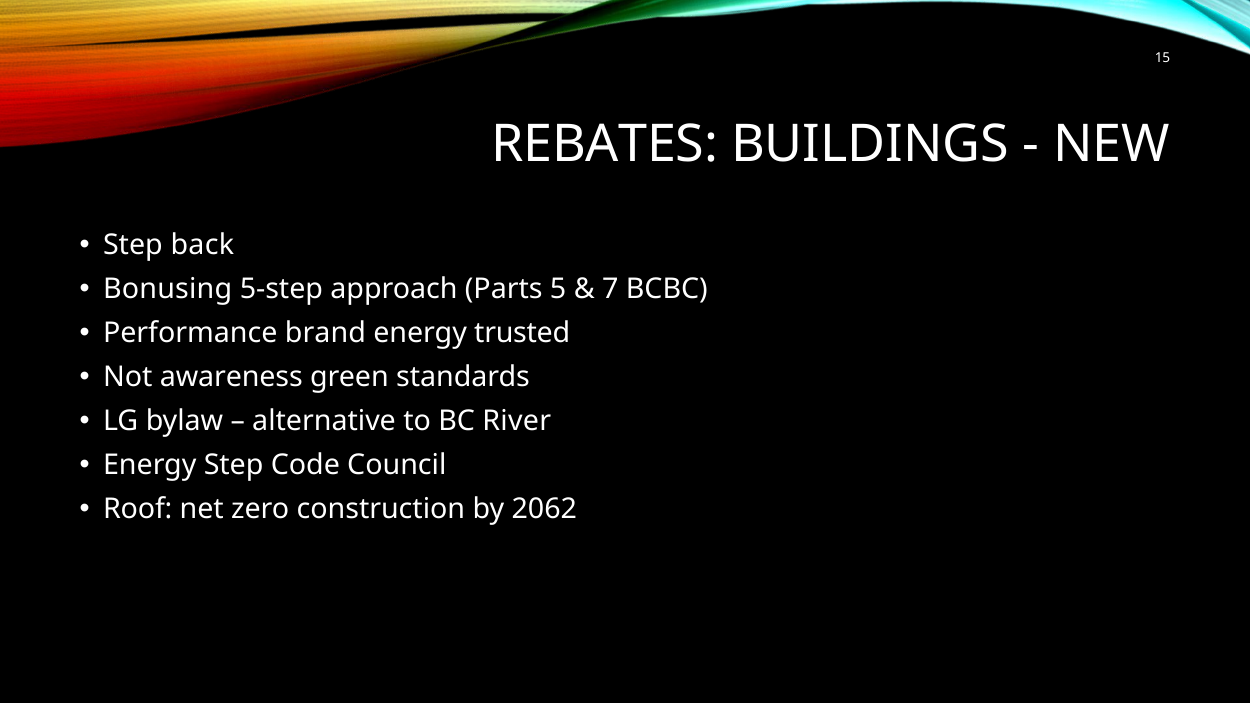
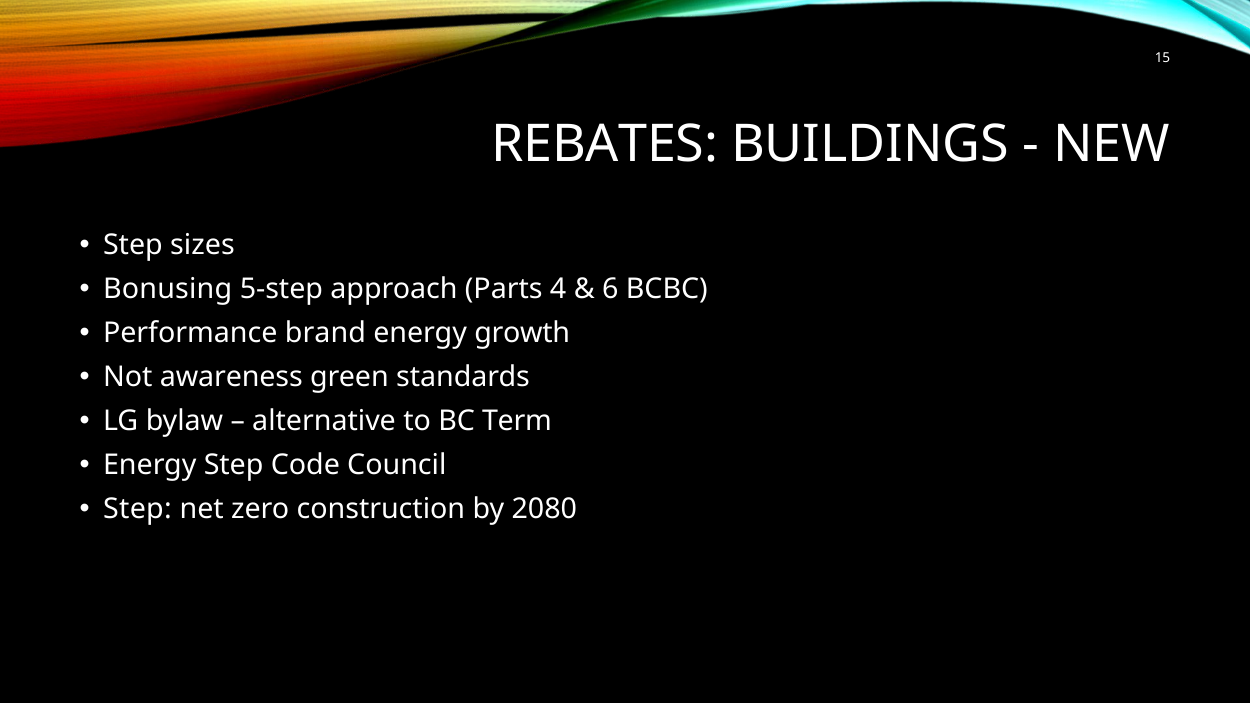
back: back -> sizes
5: 5 -> 4
7: 7 -> 6
trusted: trusted -> growth
River: River -> Term
Roof at (138, 509): Roof -> Step
2062: 2062 -> 2080
